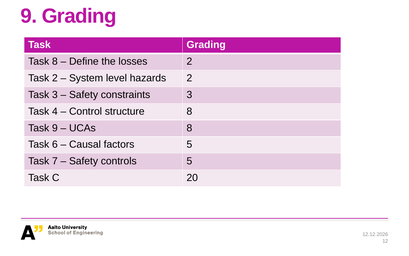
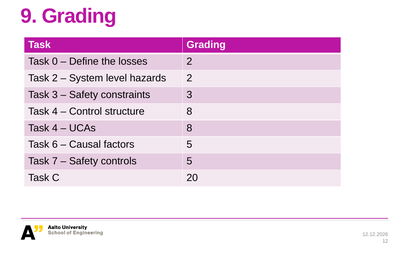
Task 8: 8 -> 0
9 at (55, 128): 9 -> 4
